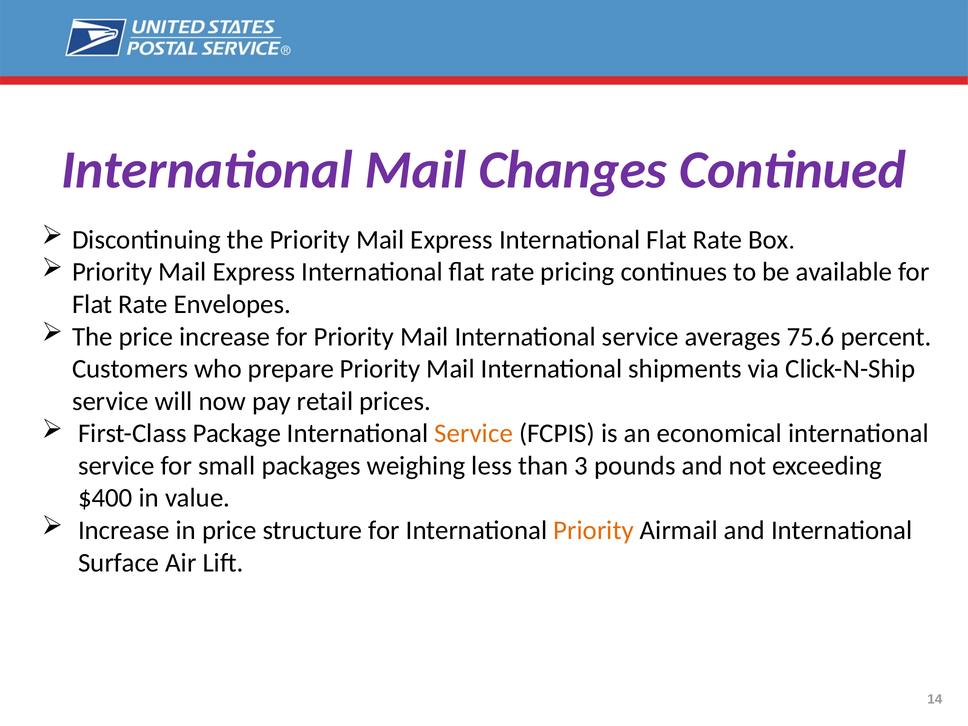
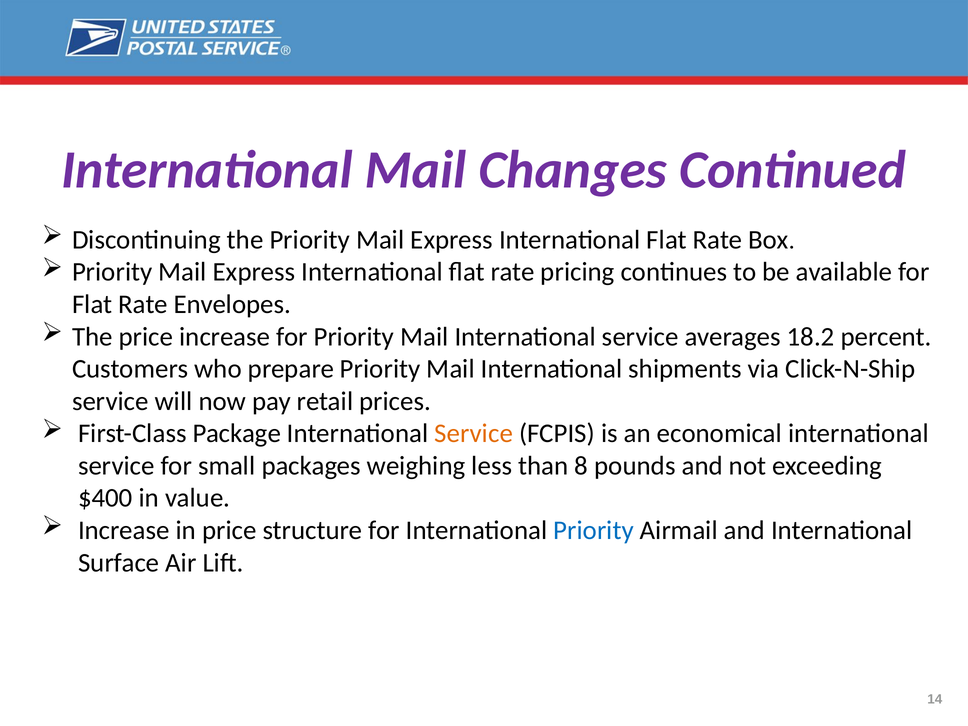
75.6: 75.6 -> 18.2
3: 3 -> 8
Priority at (594, 530) colour: orange -> blue
